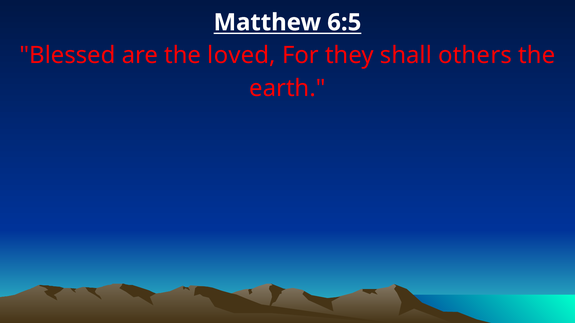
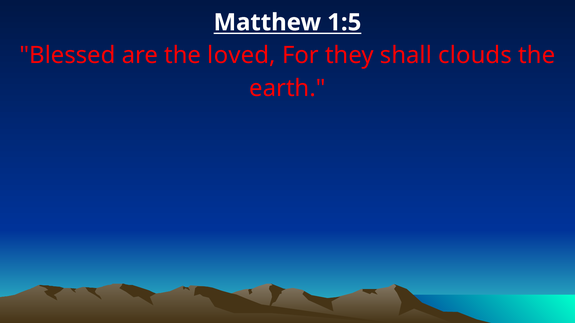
6:5: 6:5 -> 1:5
others: others -> clouds
